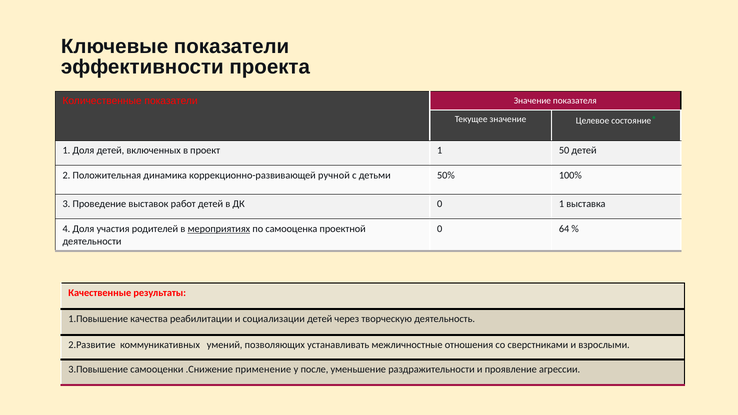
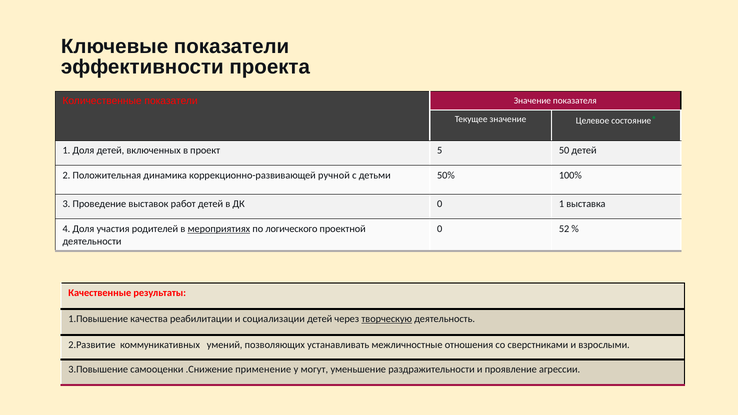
проект 1: 1 -> 5
самооценка: самооценка -> логического
64: 64 -> 52
творческую underline: none -> present
после: после -> могут
